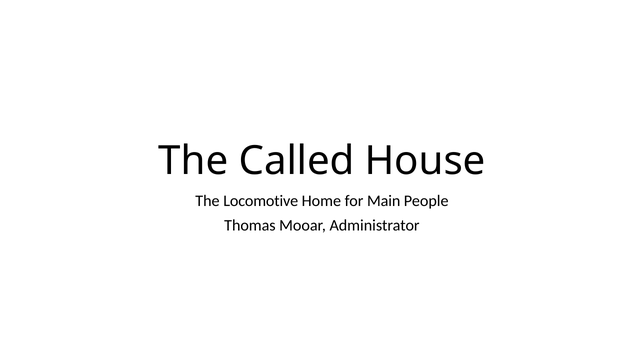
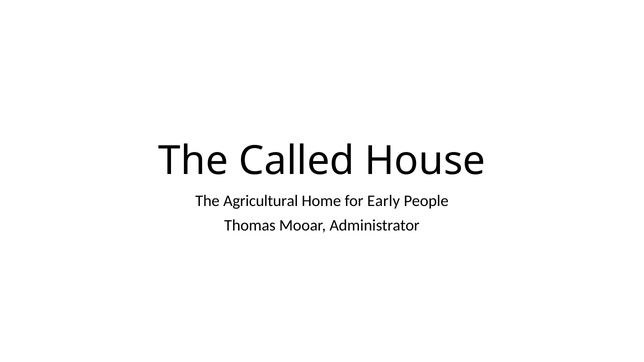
Locomotive: Locomotive -> Agricultural
Main: Main -> Early
